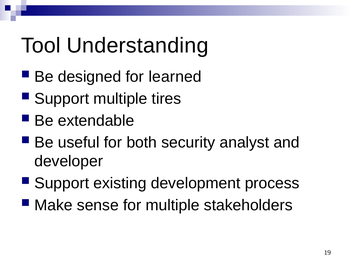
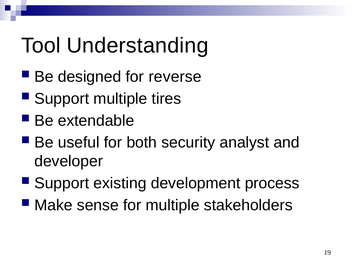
learned: learned -> reverse
